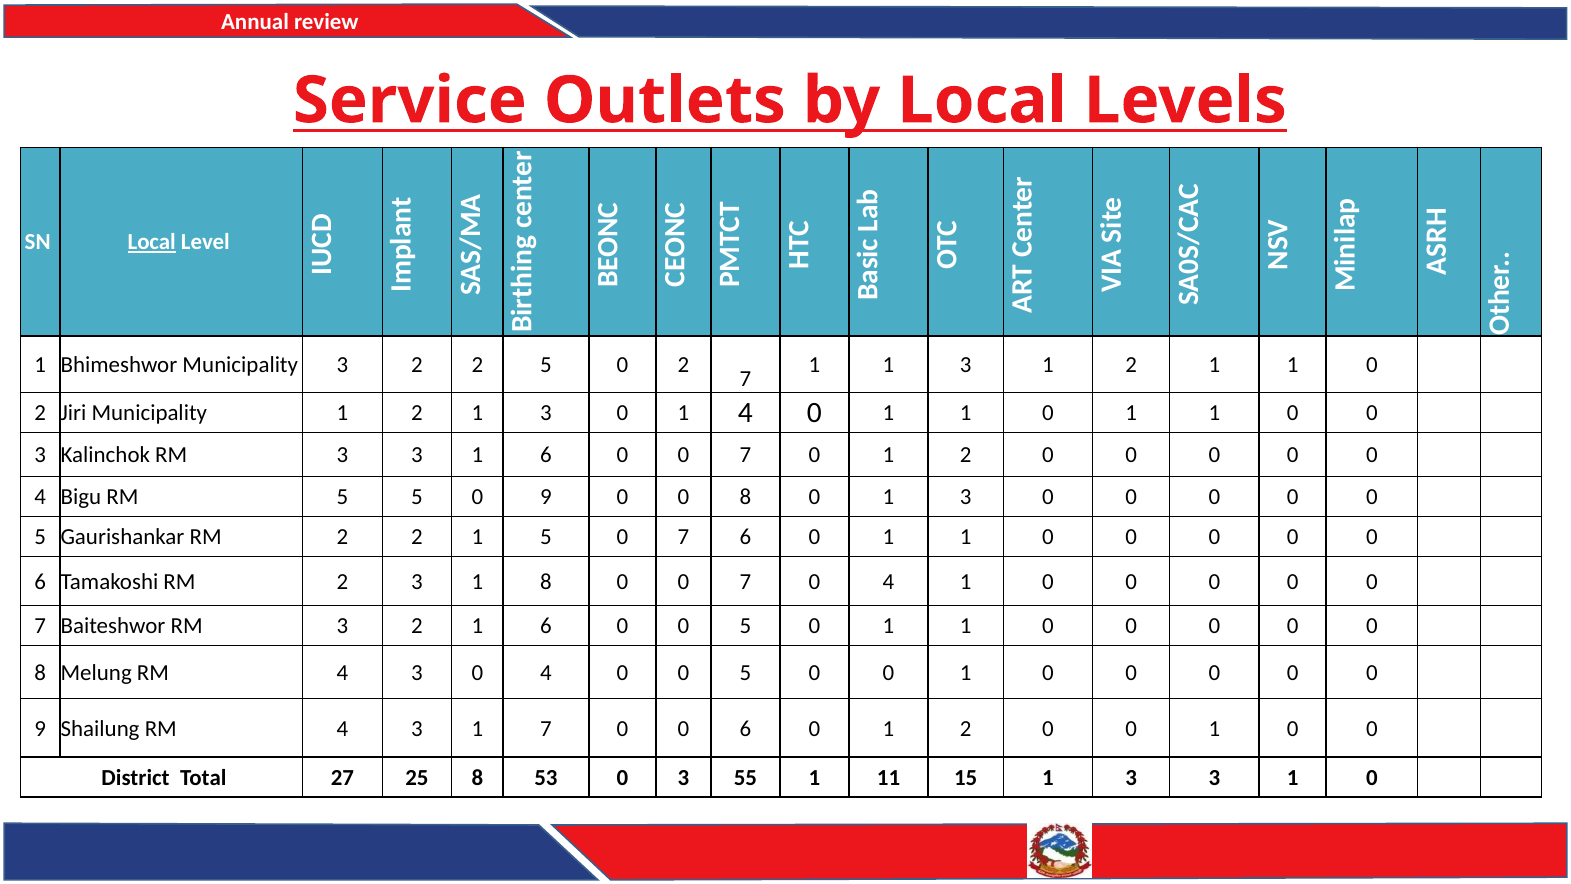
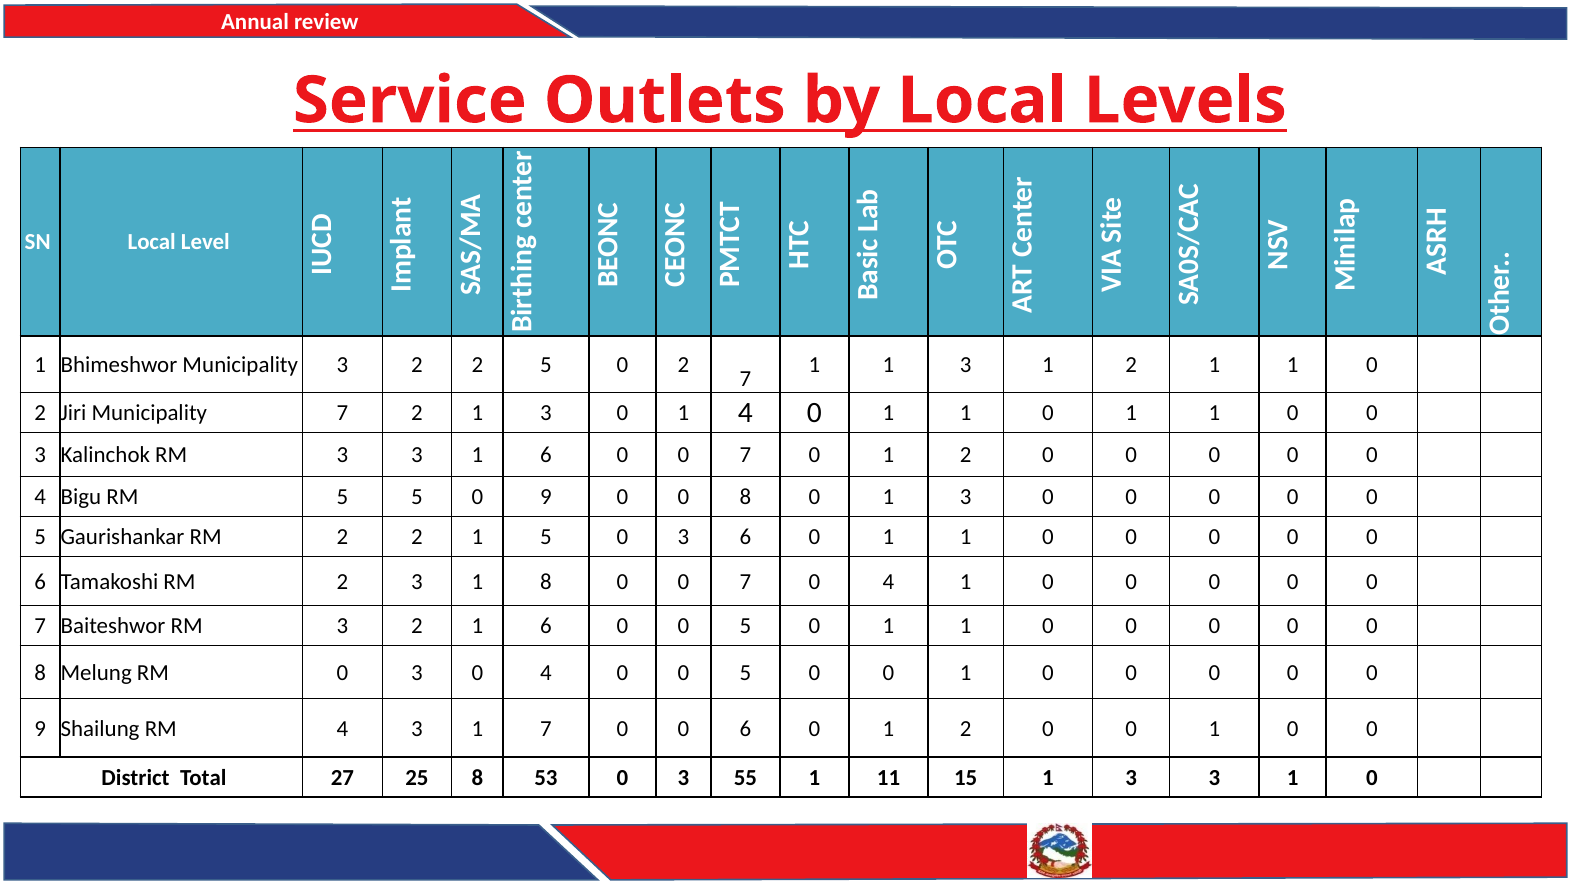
Local underline: present -> none
Municipality 1: 1 -> 7
5 0 7: 7 -> 3
Melung RM 4: 4 -> 0
